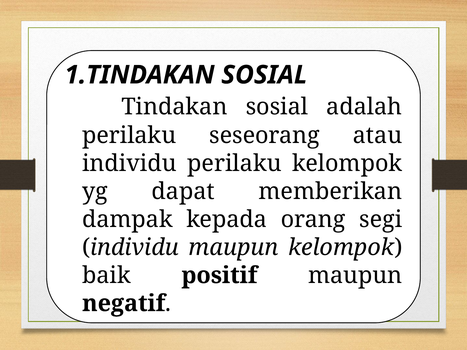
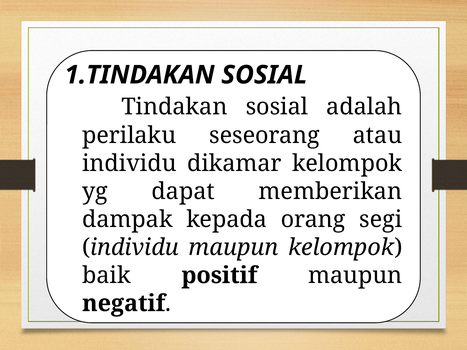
individu perilaku: perilaku -> dikamar
